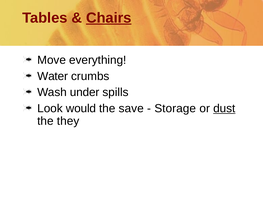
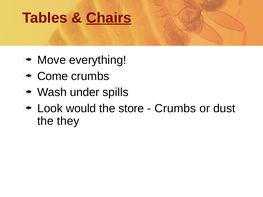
Water: Water -> Come
save: save -> store
Storage at (175, 109): Storage -> Crumbs
dust underline: present -> none
